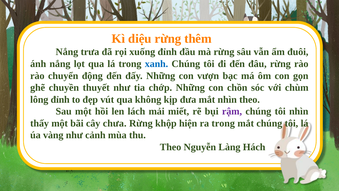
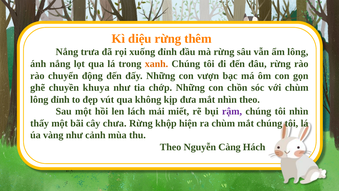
ẩm đuôi: đuôi -> lông
xanh colour: blue -> orange
thuyết: thuyết -> khuya
ra trong: trong -> chùm
Làng: Làng -> Càng
